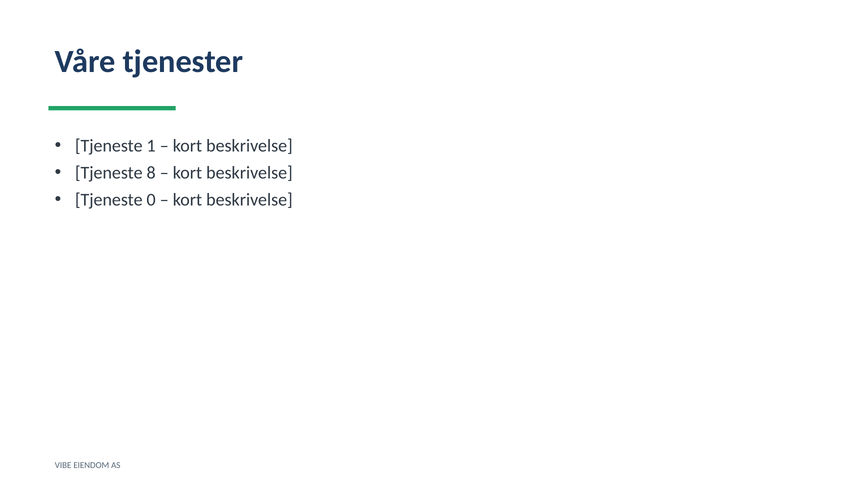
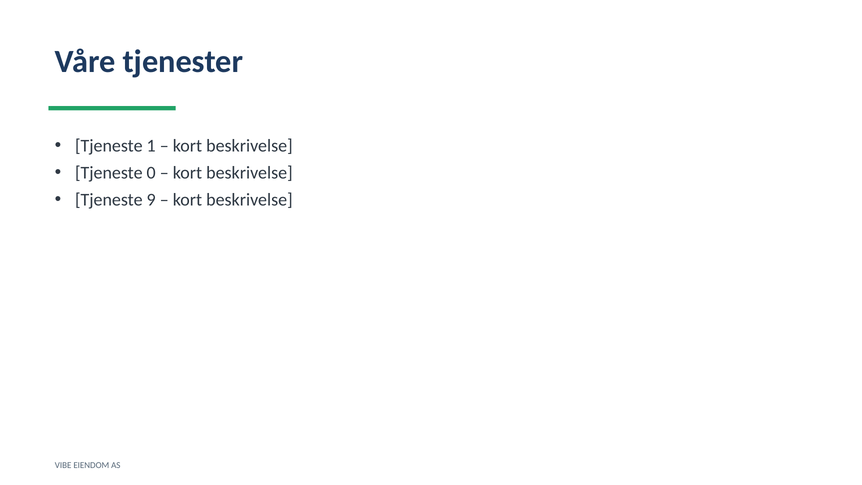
8: 8 -> 0
0: 0 -> 9
